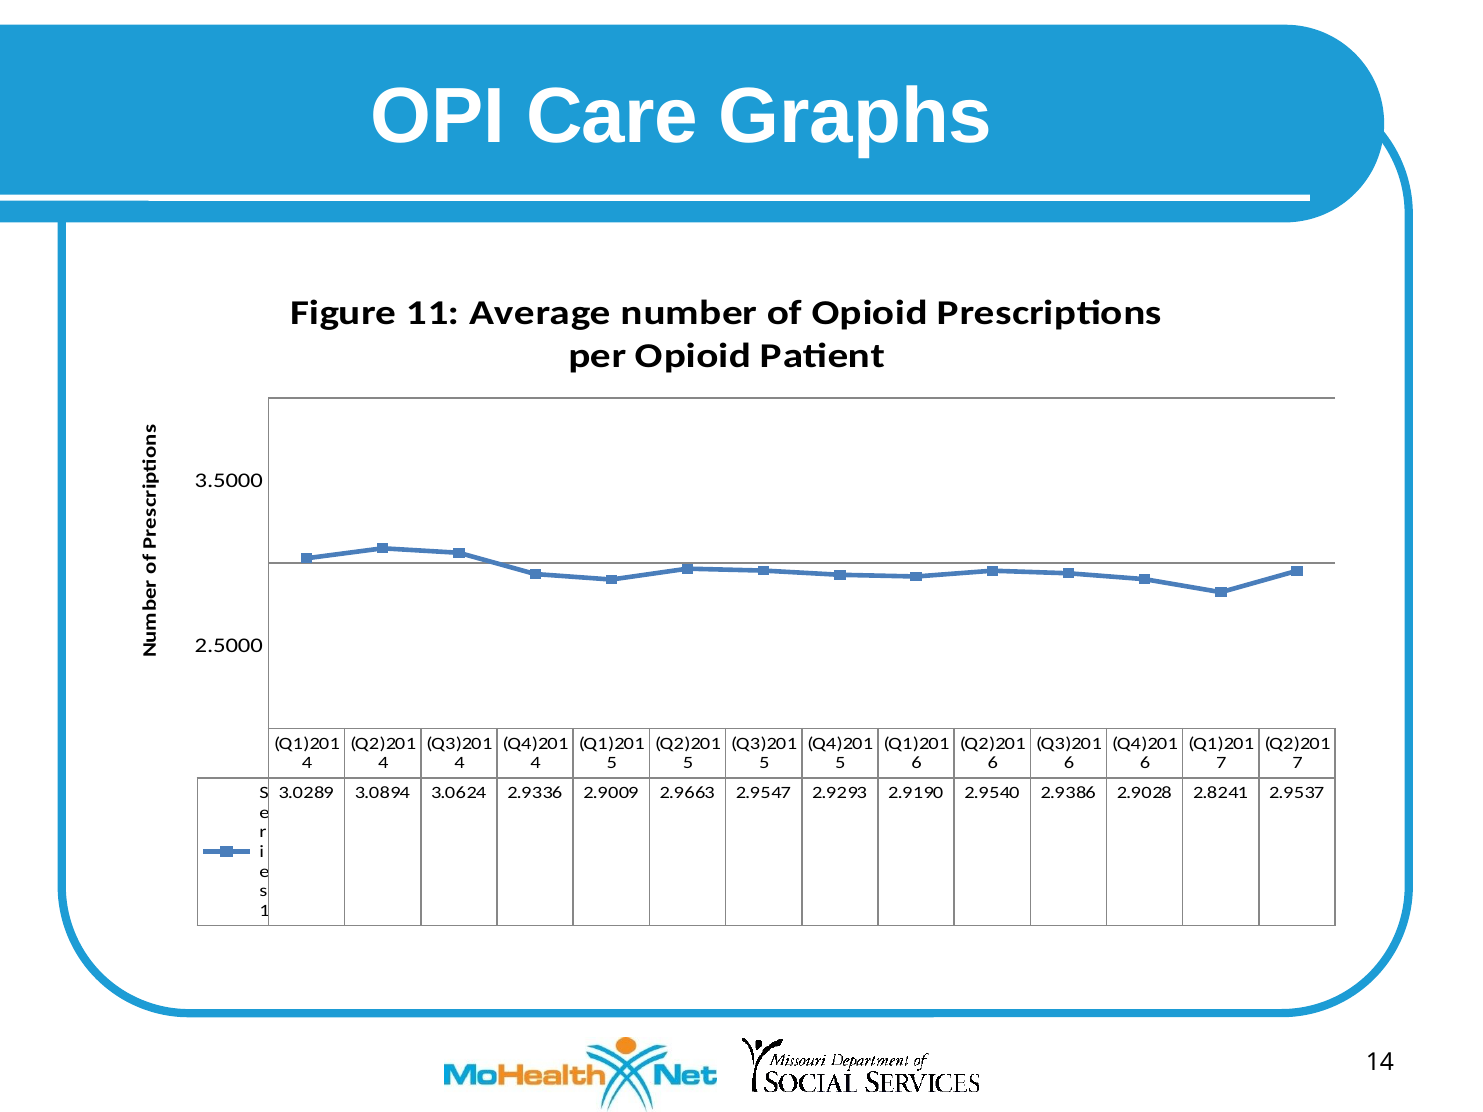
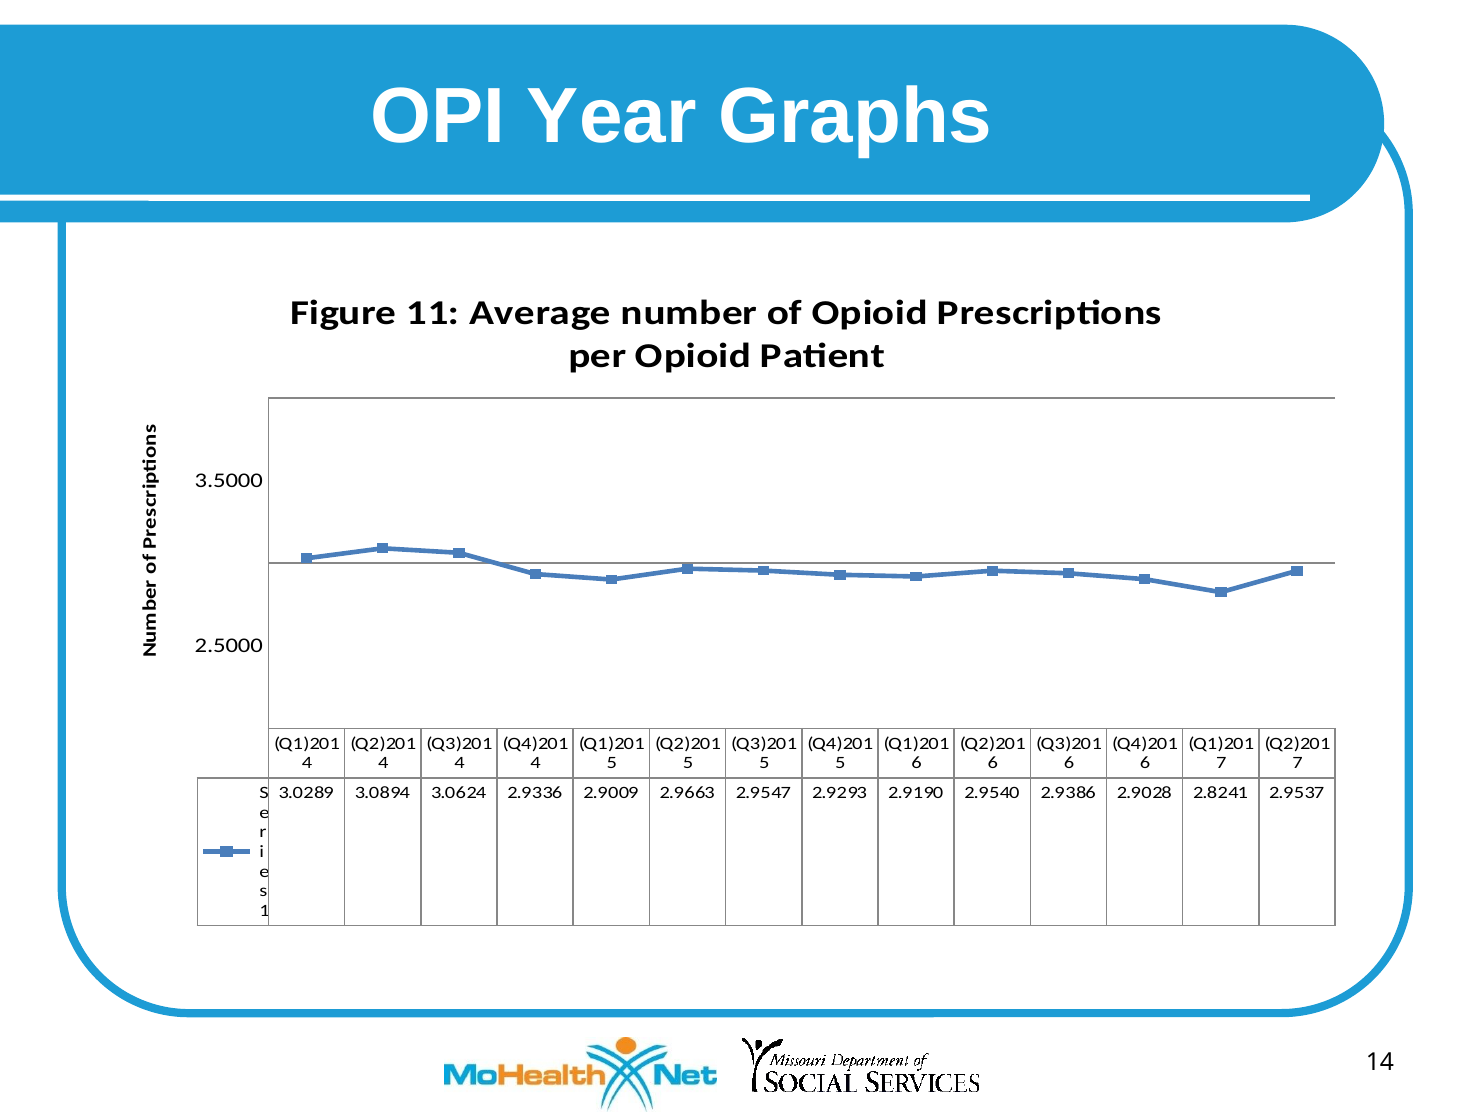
Care: Care -> Year
